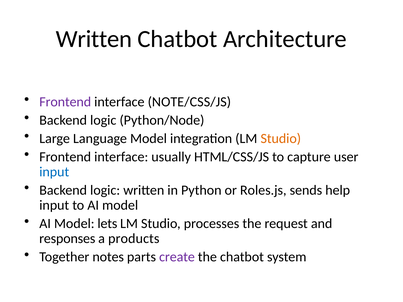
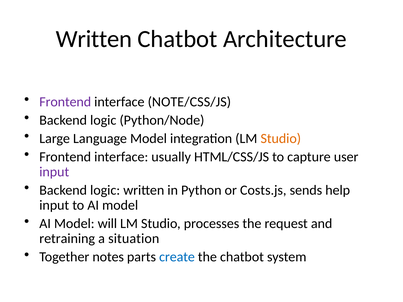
input at (54, 172) colour: blue -> purple
Roles.js: Roles.js -> Costs.js
lets: lets -> will
responses: responses -> retraining
products: products -> situation
create colour: purple -> blue
